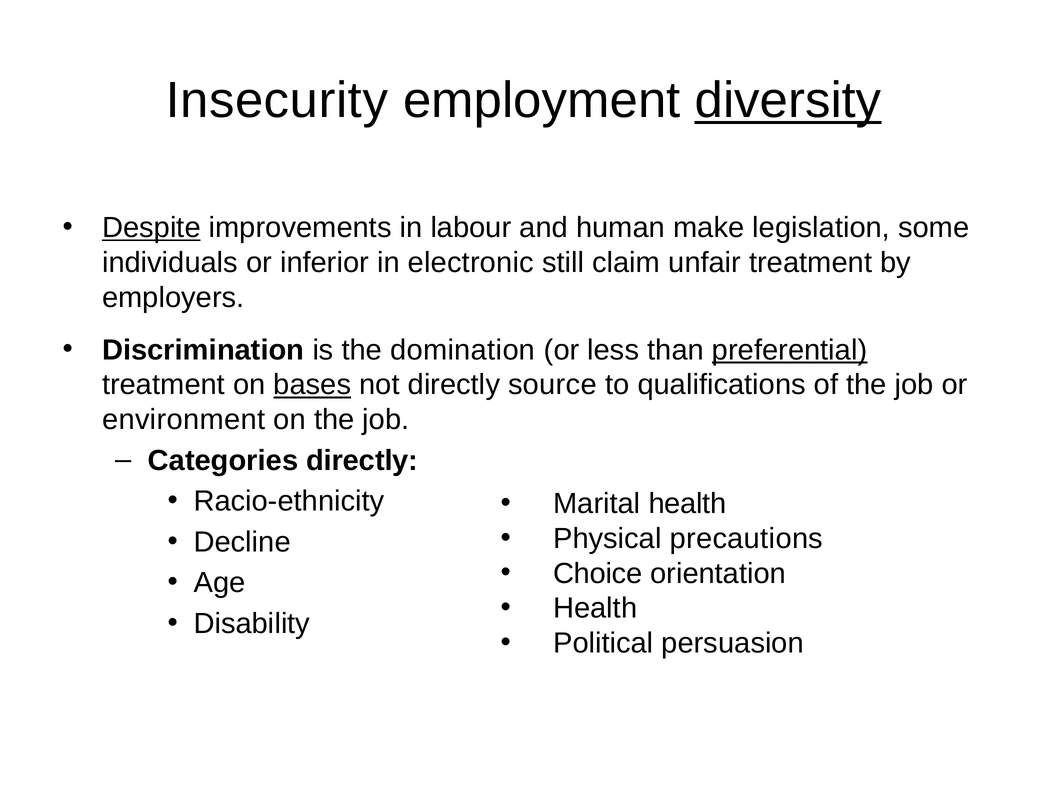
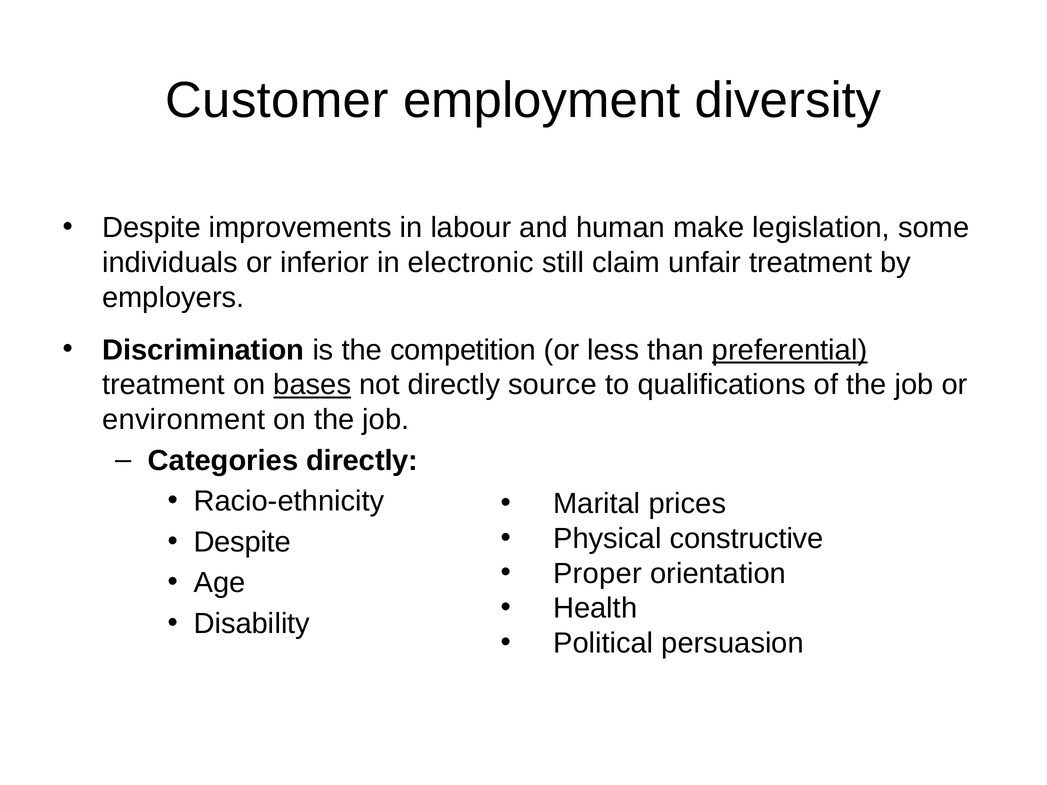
Insecurity: Insecurity -> Customer
diversity underline: present -> none
Despite at (151, 228) underline: present -> none
domination: domination -> competition
Marital health: health -> prices
precautions: precautions -> constructive
Decline at (242, 542): Decline -> Despite
Choice: Choice -> Proper
